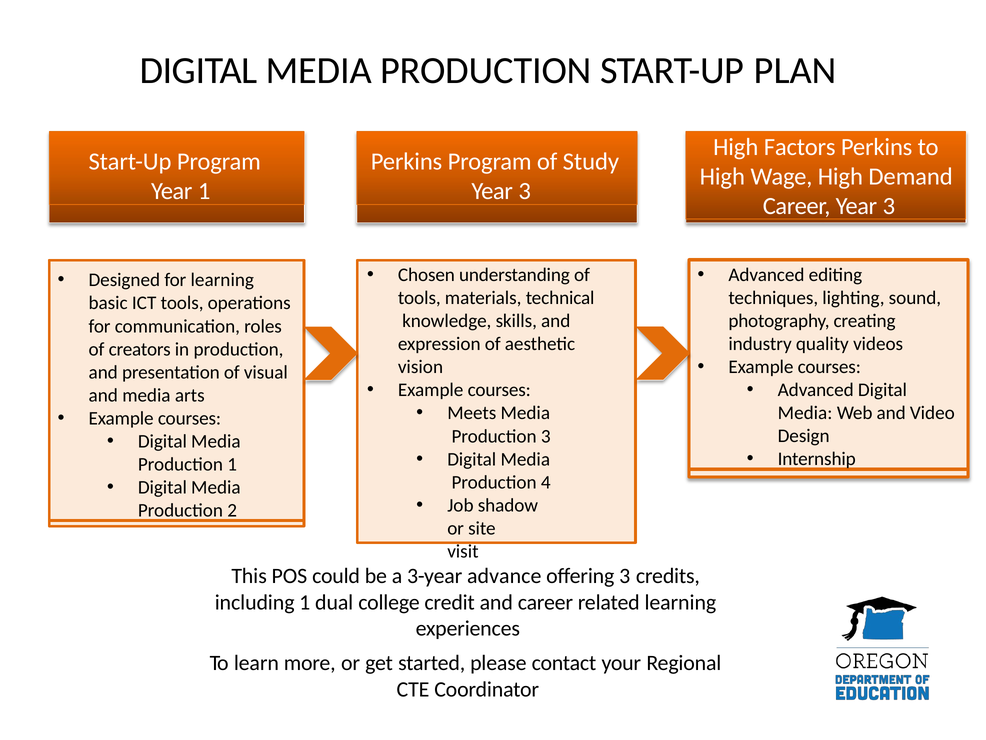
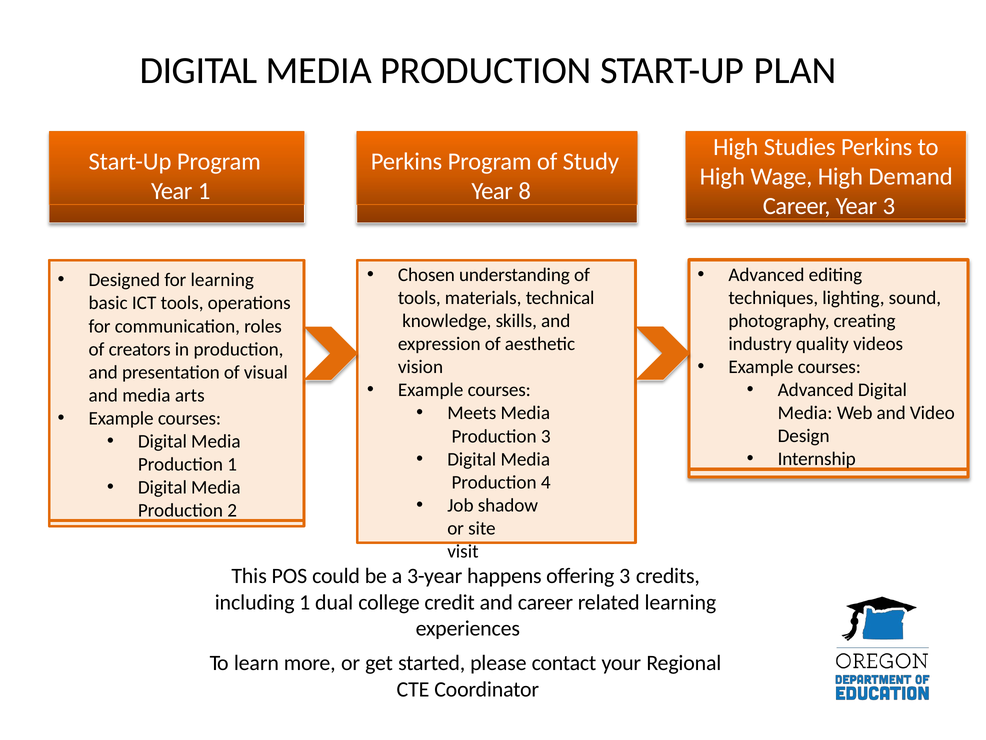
Factors: Factors -> Studies
3 at (525, 191): 3 -> 8
advance: advance -> happens
